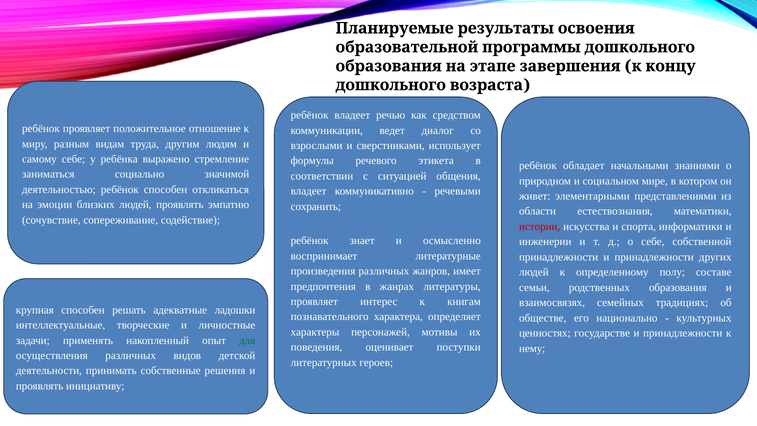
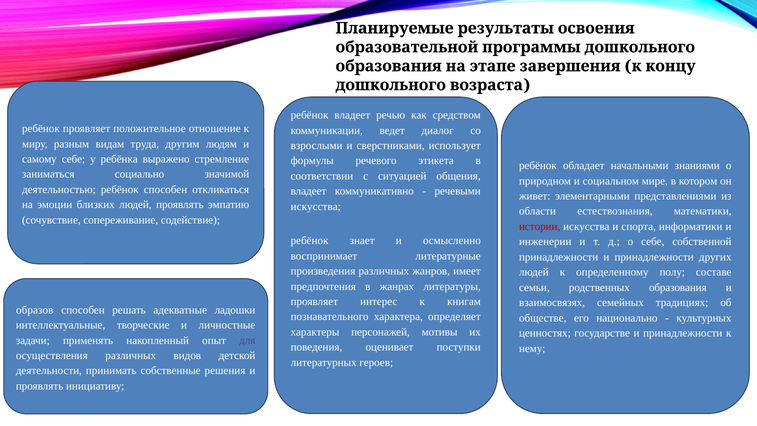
сохранить at (316, 206): сохранить -> искусства
крупная: крупная -> образов
для colour: green -> purple
